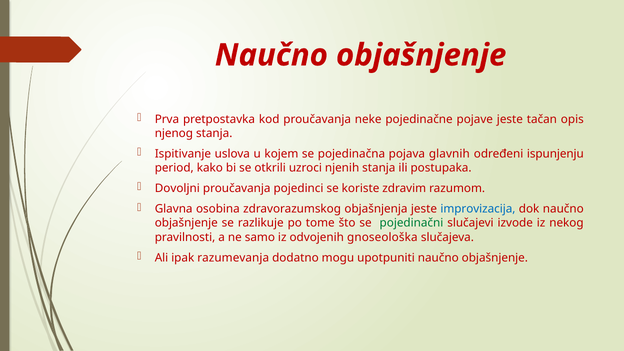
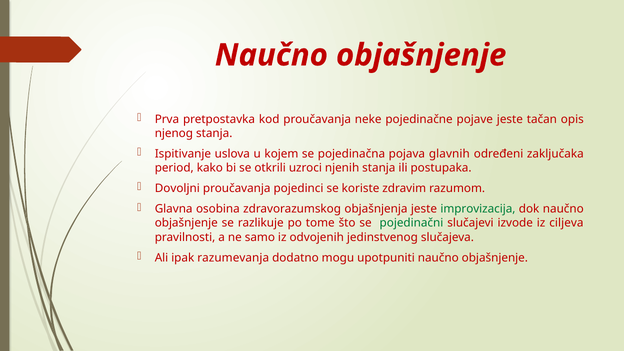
ispunjenju: ispunjenju -> zaključaka
improvizacija colour: blue -> green
nekog: nekog -> ciljeva
gnoseološka: gnoseološka -> jedinstvenog
